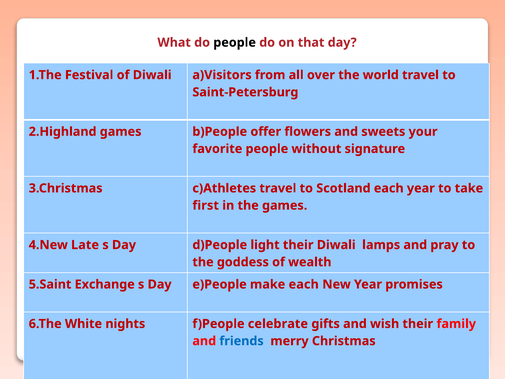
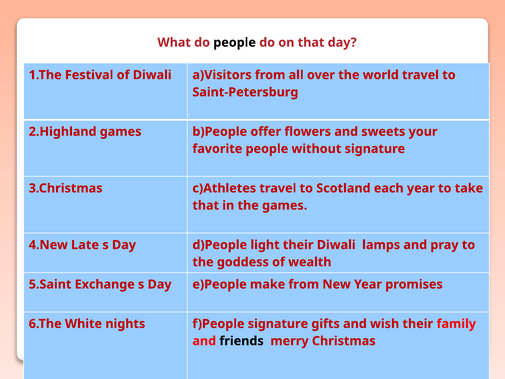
first at (206, 205): first -> that
make each: each -> from
f)People celebrate: celebrate -> signature
friends colour: blue -> black
